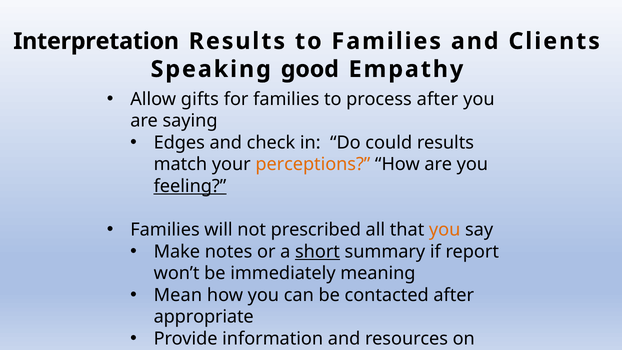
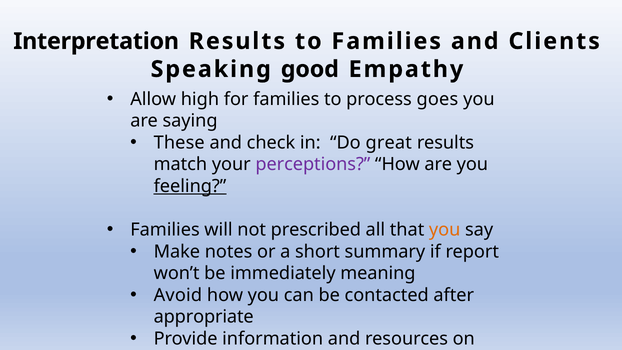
gifts: gifts -> high
process after: after -> goes
Edges: Edges -> These
could: could -> great
perceptions colour: orange -> purple
short underline: present -> none
Mean: Mean -> Avoid
